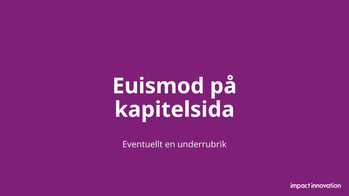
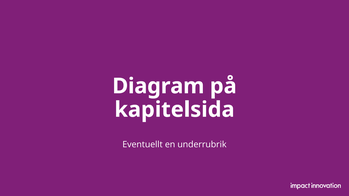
Euismod: Euismod -> Diagram
